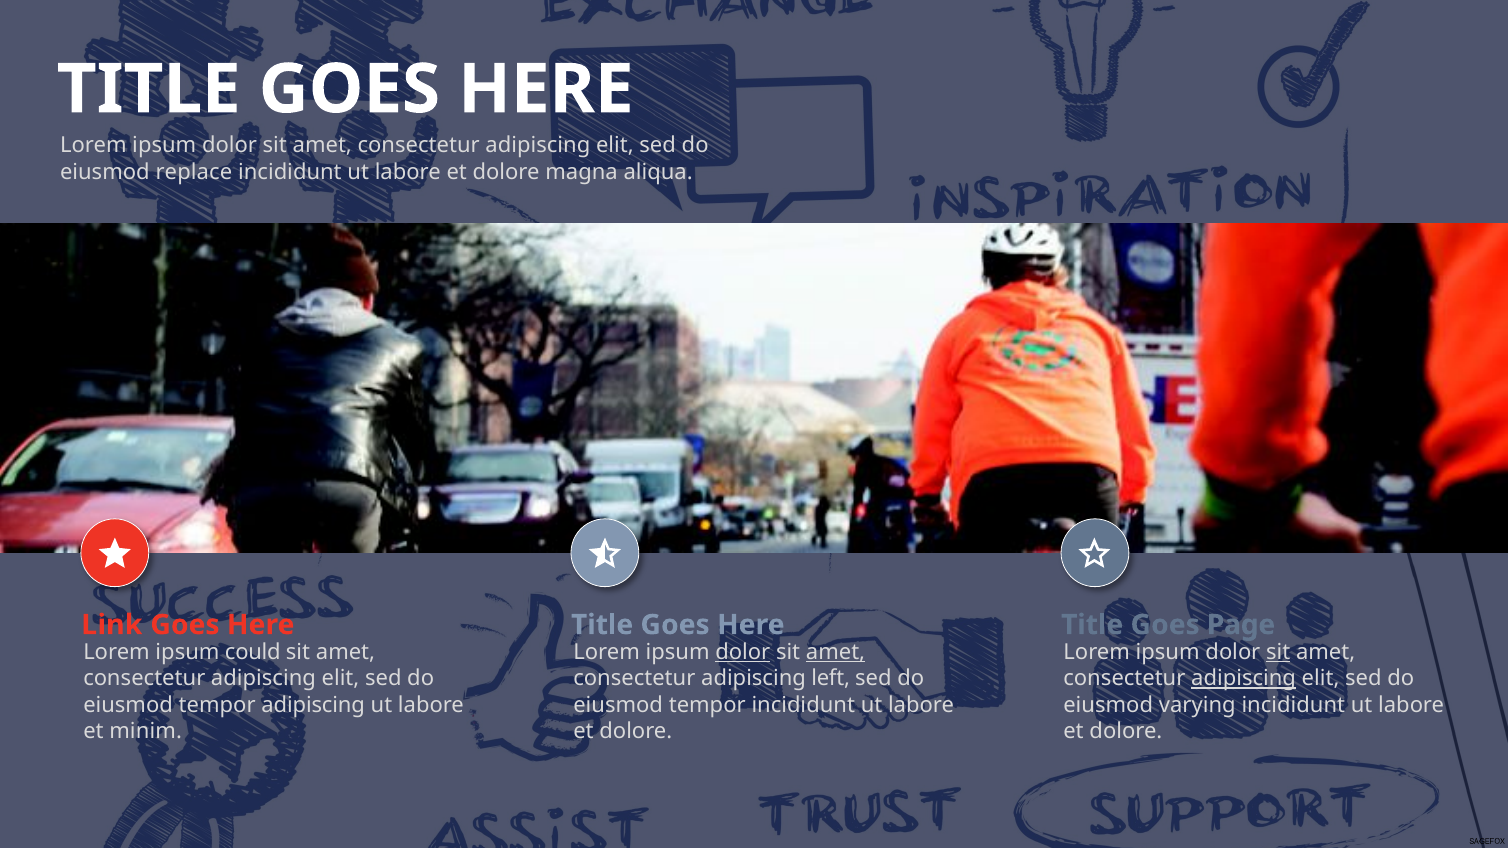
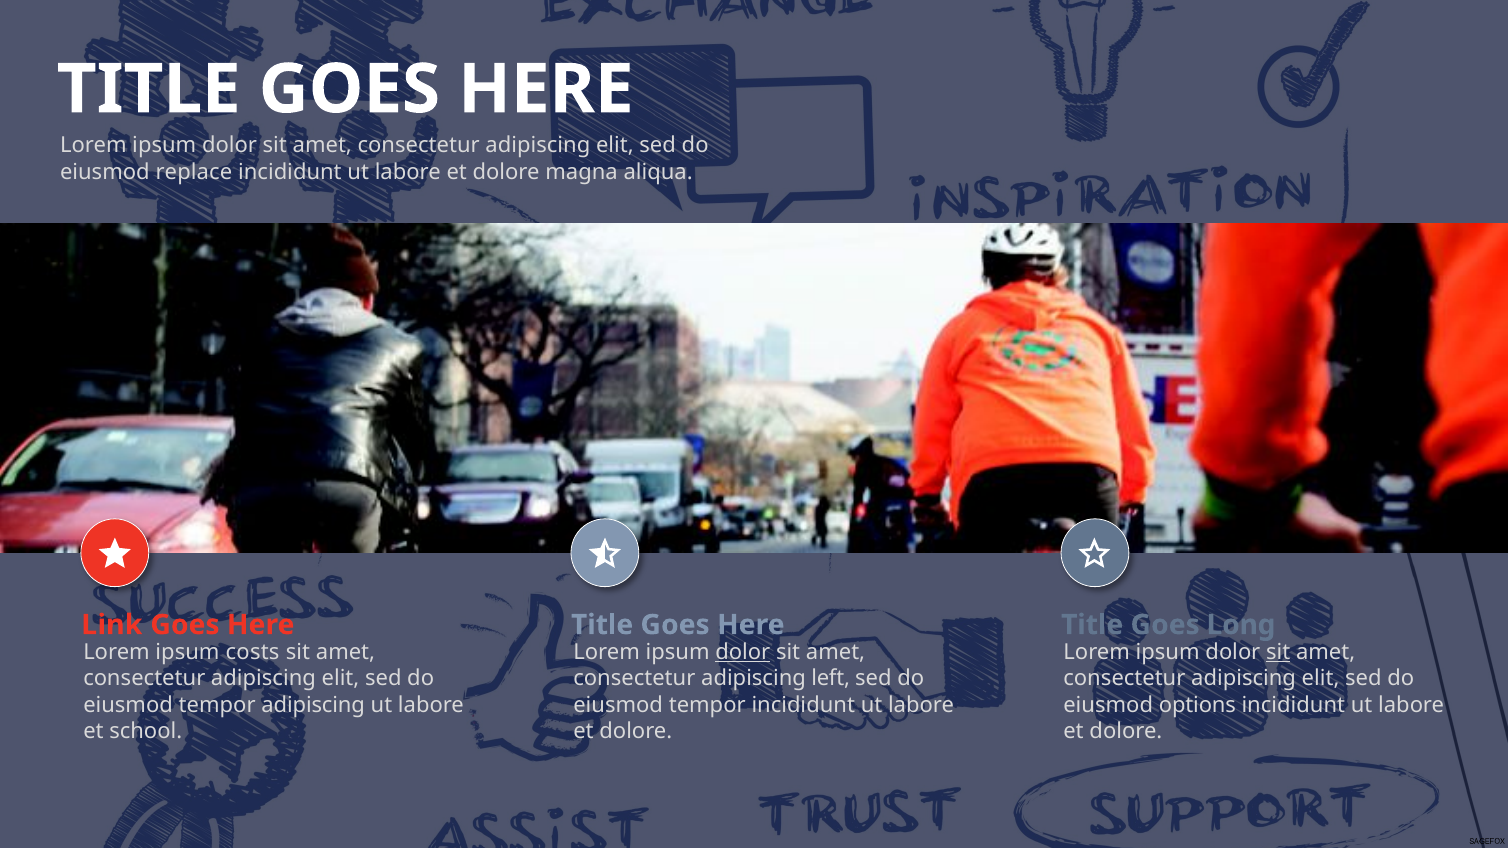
Page: Page -> Long
could: could -> costs
amet at (836, 652) underline: present -> none
adipiscing at (1244, 679) underline: present -> none
varying: varying -> options
minim: minim -> school
